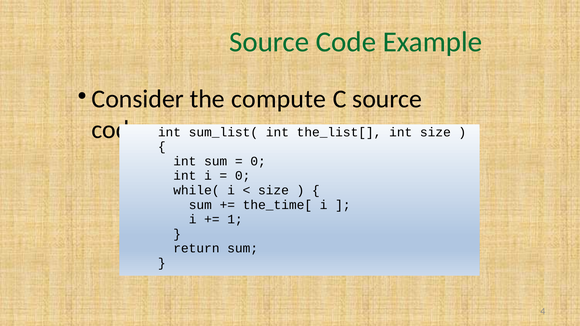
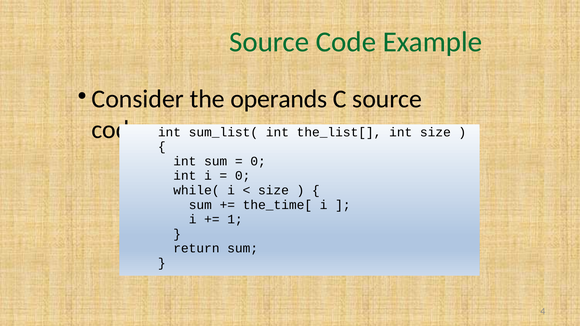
compute: compute -> operands
